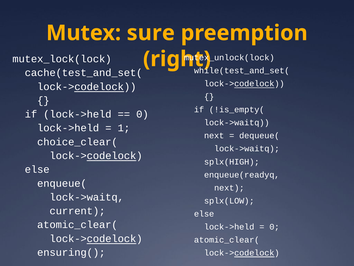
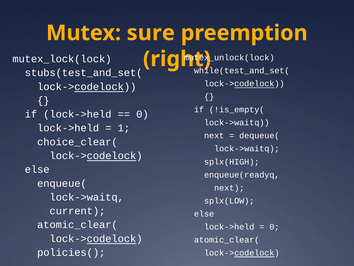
cache(test_and_set(: cache(test_and_set( -> stubs(test_and_set(
ensuring(: ensuring( -> policies(
